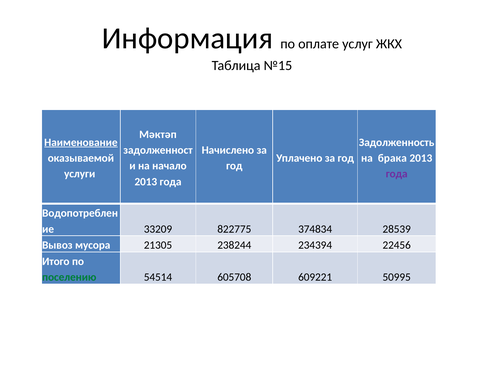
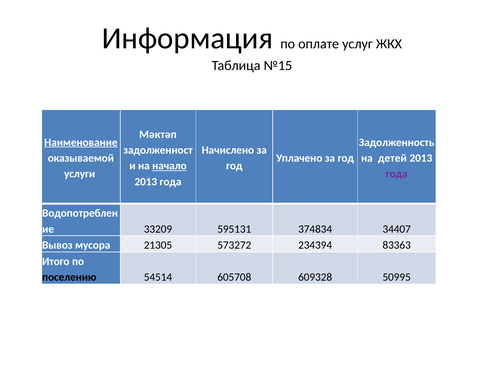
брака: брака -> детей
начало underline: none -> present
822775: 822775 -> 595131
28539: 28539 -> 34407
238244: 238244 -> 573272
22456: 22456 -> 83363
поселению colour: green -> black
609221: 609221 -> 609328
